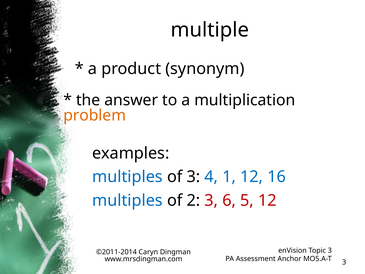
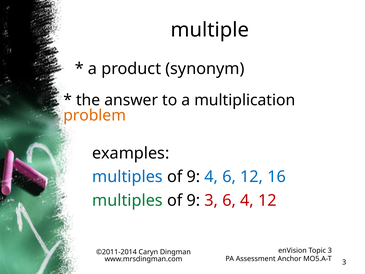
3 at (193, 177): 3 -> 9
4 1: 1 -> 6
multiples at (127, 200) colour: blue -> green
2 at (193, 200): 2 -> 9
6 5: 5 -> 4
